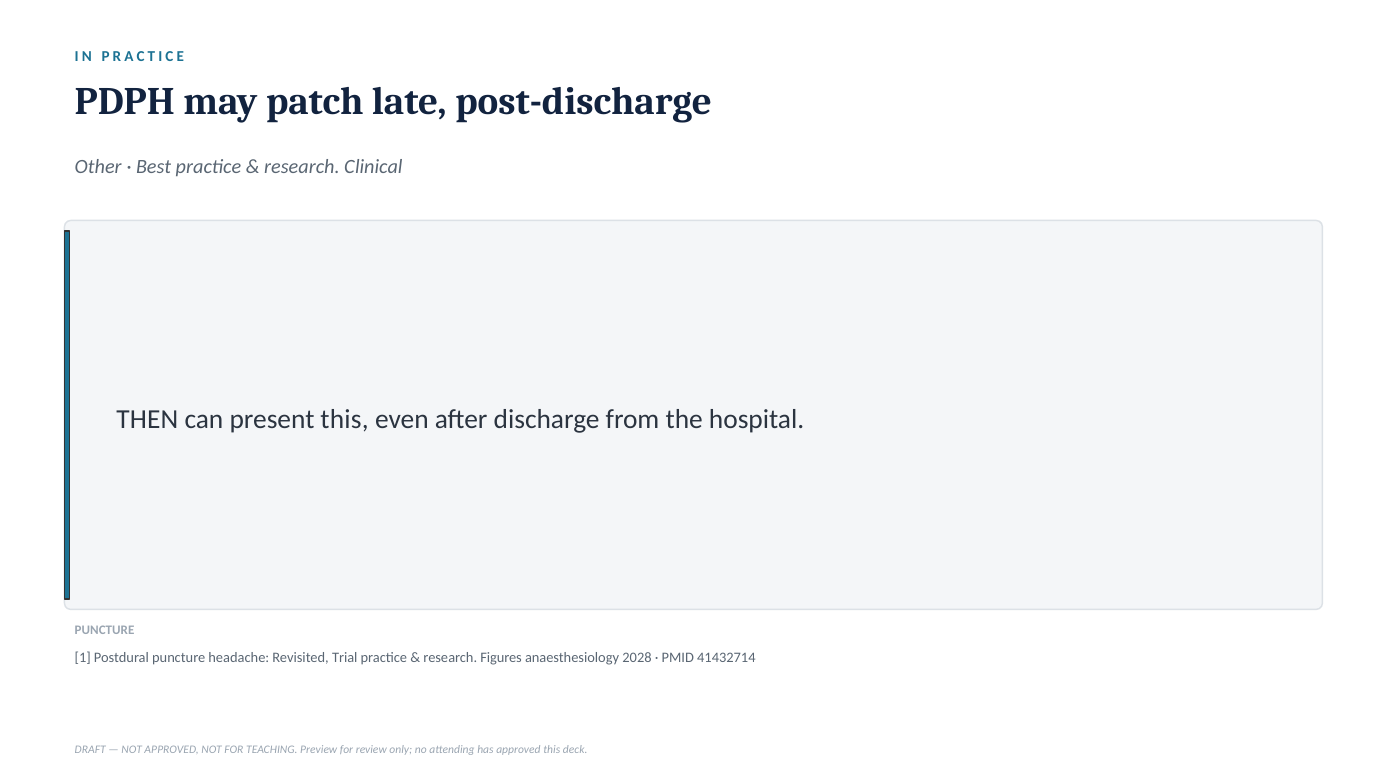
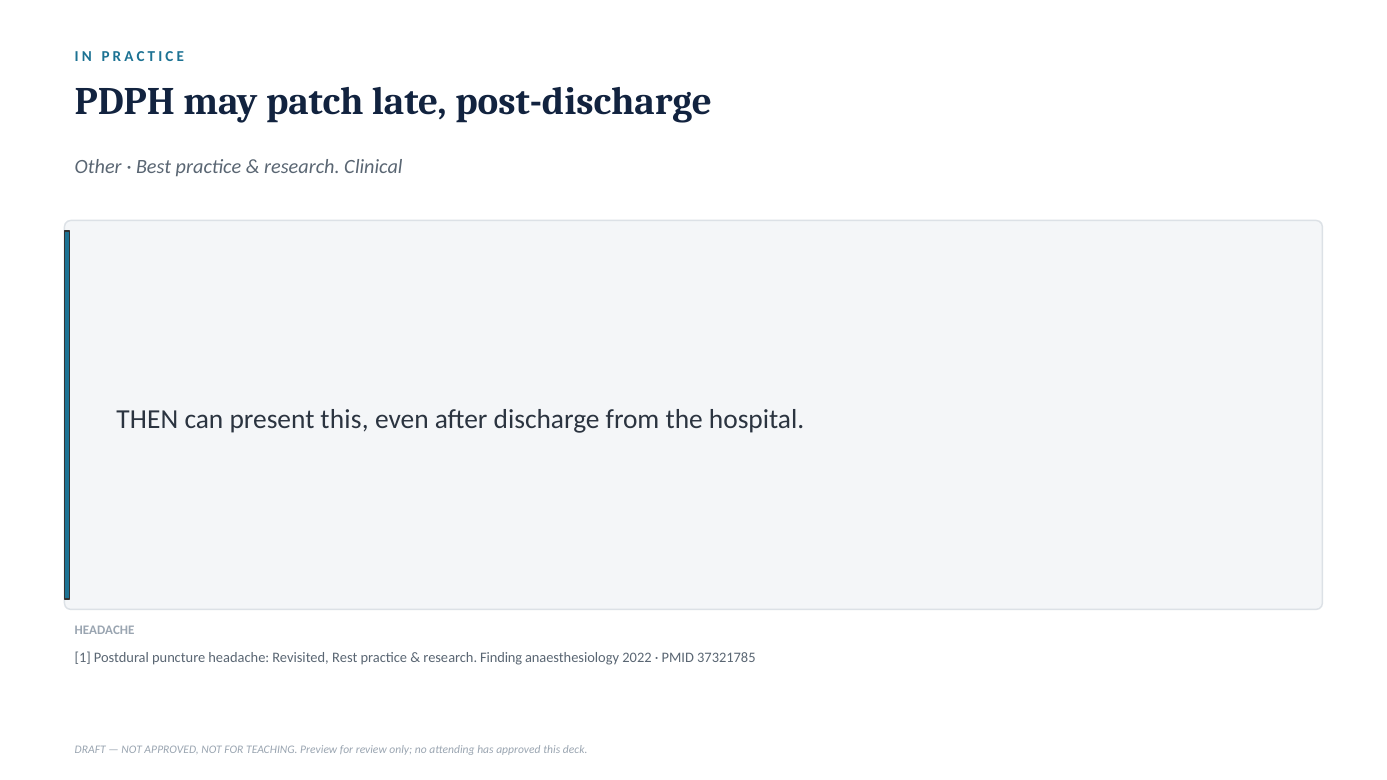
PUNCTURE at (105, 630): PUNCTURE -> HEADACHE
Trial: Trial -> Rest
Figures: Figures -> Finding
2028: 2028 -> 2022
41432714: 41432714 -> 37321785
